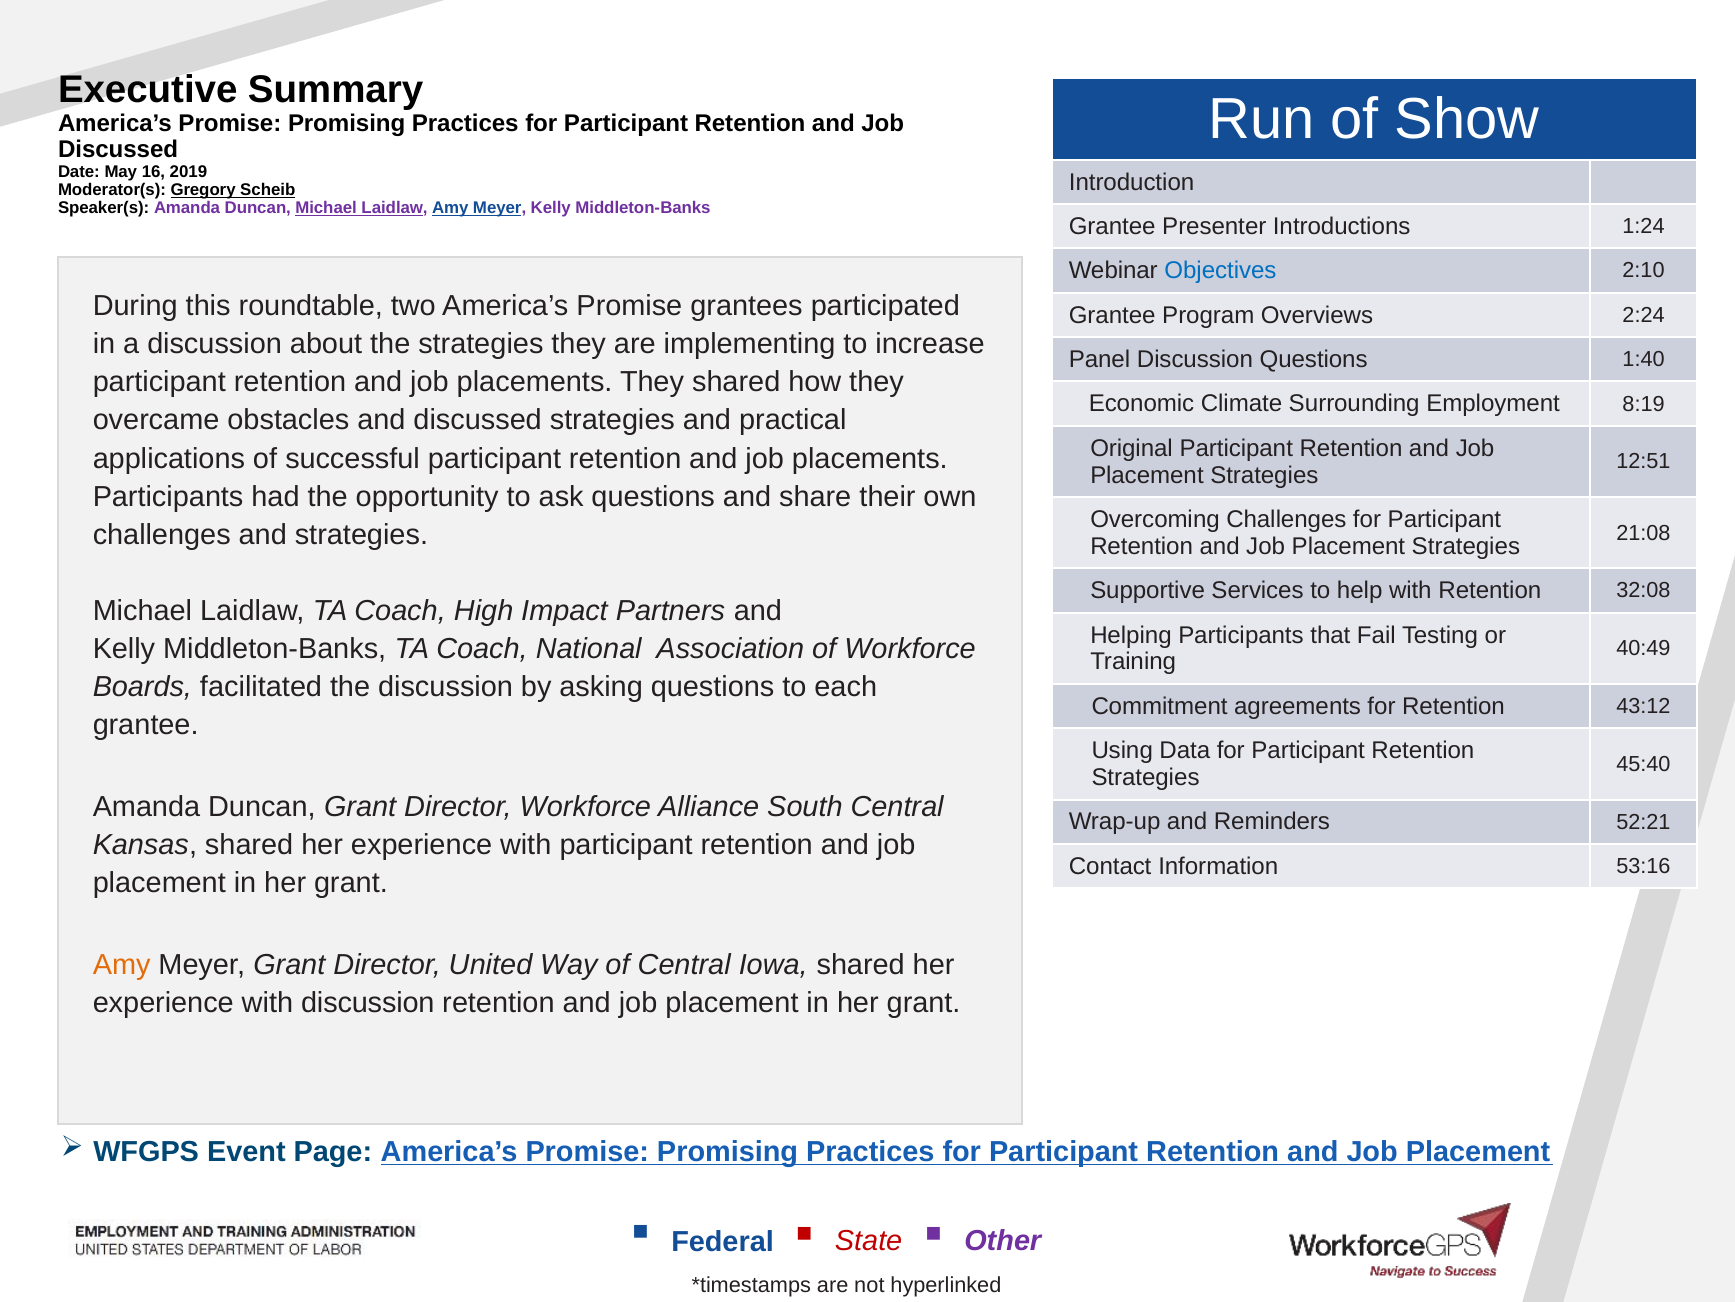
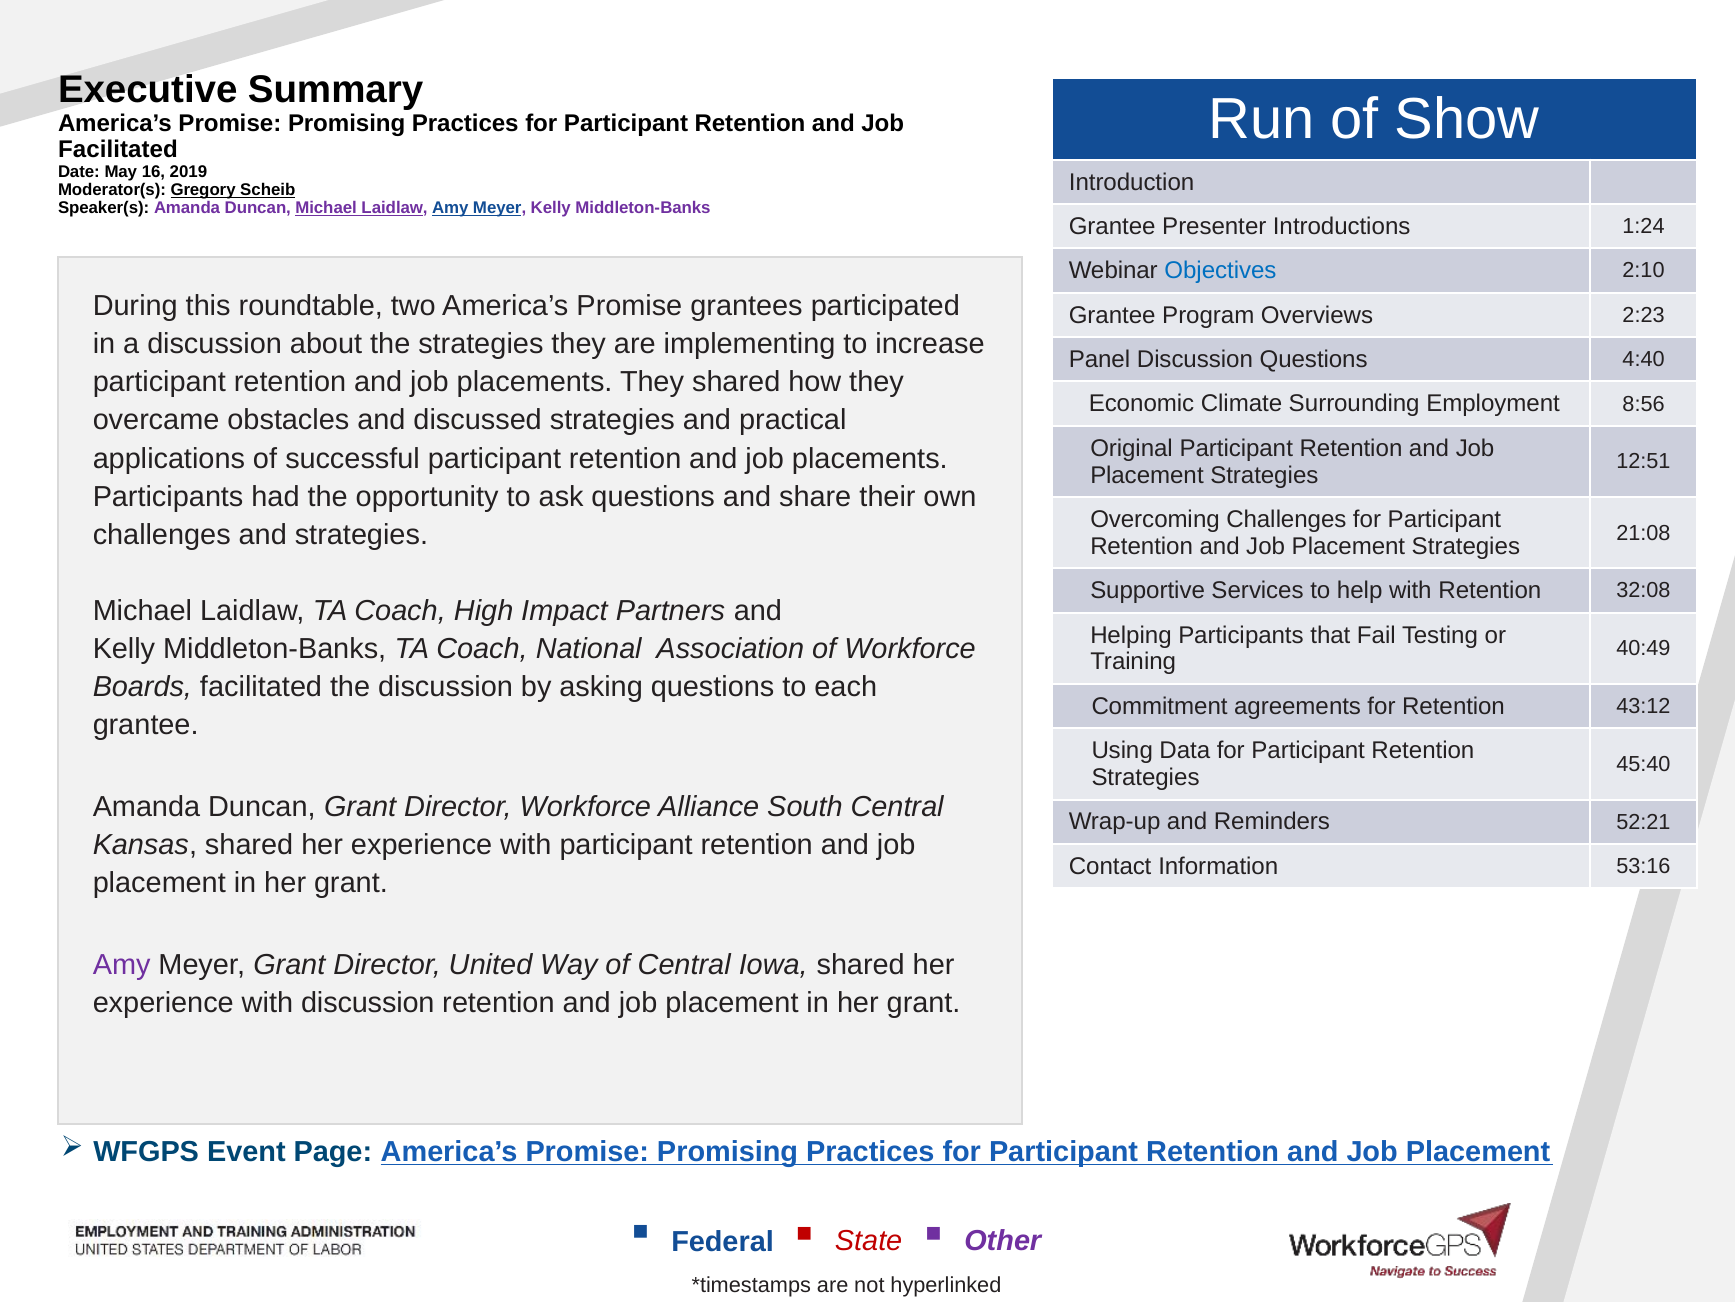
Discussed at (118, 150): Discussed -> Facilitated
2:24: 2:24 -> 2:23
1:40: 1:40 -> 4:40
8:19: 8:19 -> 8:56
Amy at (122, 964) colour: orange -> purple
